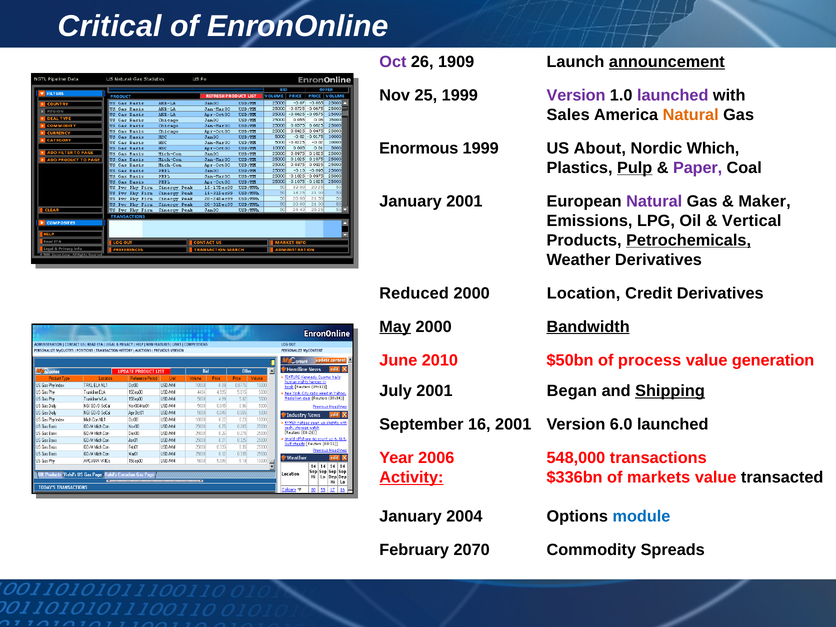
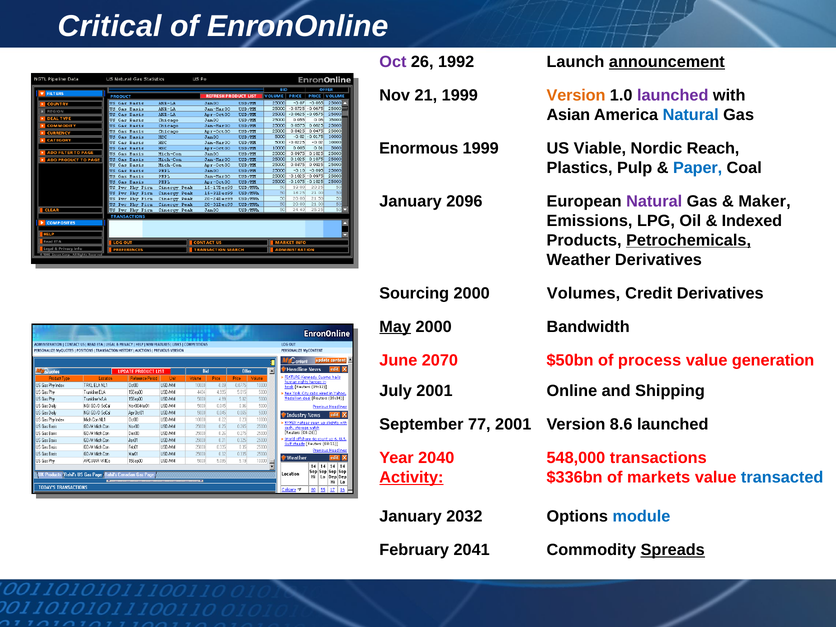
1909: 1909 -> 1992
25: 25 -> 21
Version at (576, 95) colour: purple -> orange
Sales: Sales -> Asian
Natural at (691, 115) colour: orange -> blue
About: About -> Viable
Which: Which -> Reach
Pulp underline: present -> none
Paper colour: purple -> blue
January 2001: 2001 -> 2096
Vertical: Vertical -> Indexed
Reduced: Reduced -> Sourcing
Location: Location -> Volumes
Bandwidth underline: present -> none
2010: 2010 -> 2070
Began: Began -> Online
Shipping underline: present -> none
16: 16 -> 77
6.0: 6.0 -> 8.6
2006: 2006 -> 2040
transacted colour: black -> blue
2004: 2004 -> 2032
2070: 2070 -> 2041
Spreads underline: none -> present
